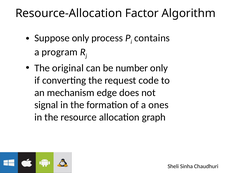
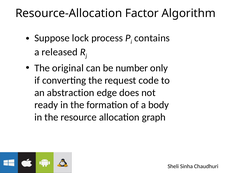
Suppose only: only -> lock
program: program -> released
mechanism: mechanism -> abstraction
signal: signal -> ready
ones: ones -> body
